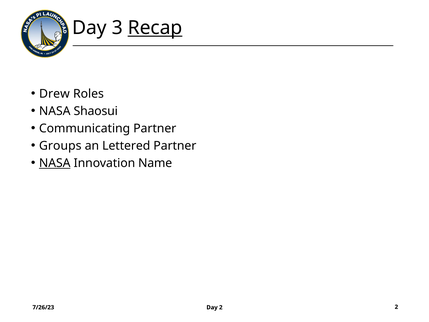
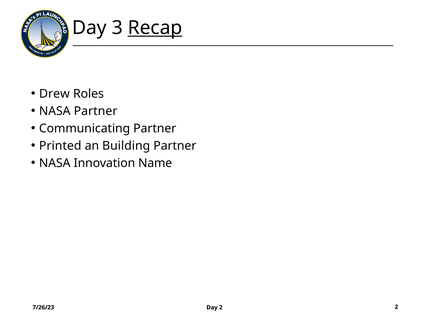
NASA Shaosui: Shaosui -> Partner
Groups: Groups -> Printed
Lettered: Lettered -> Building
NASA at (55, 163) underline: present -> none
